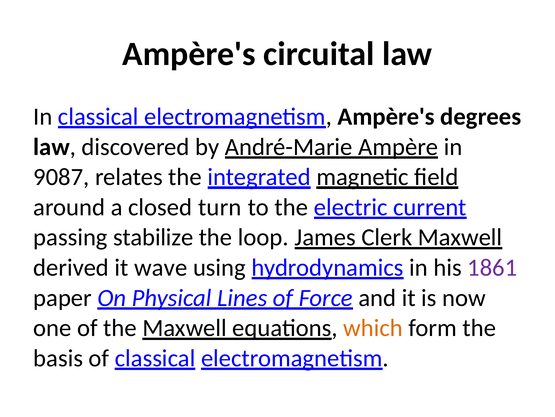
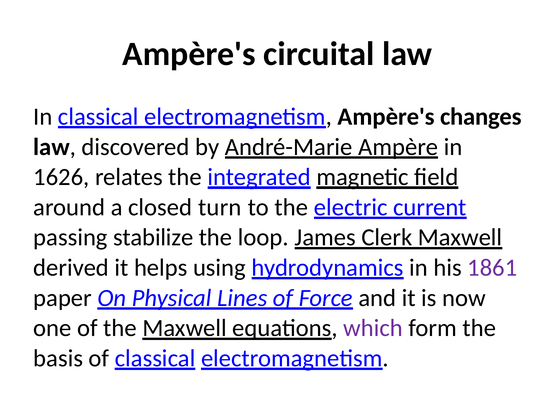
degrees: degrees -> changes
9087: 9087 -> 1626
wave: wave -> helps
which colour: orange -> purple
